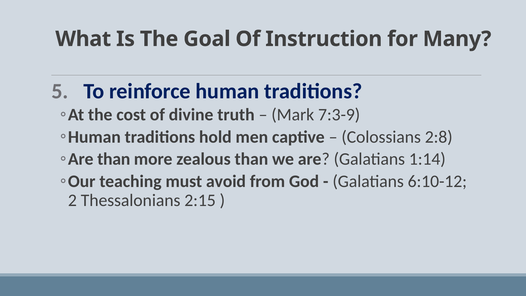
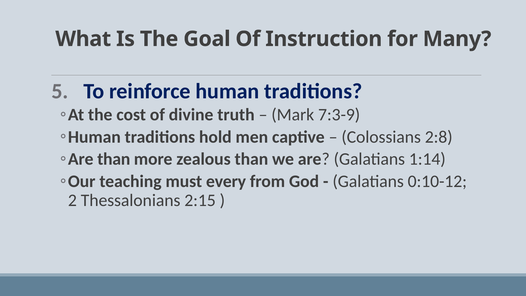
avoid: avoid -> every
6:10-12: 6:10-12 -> 0:10-12
